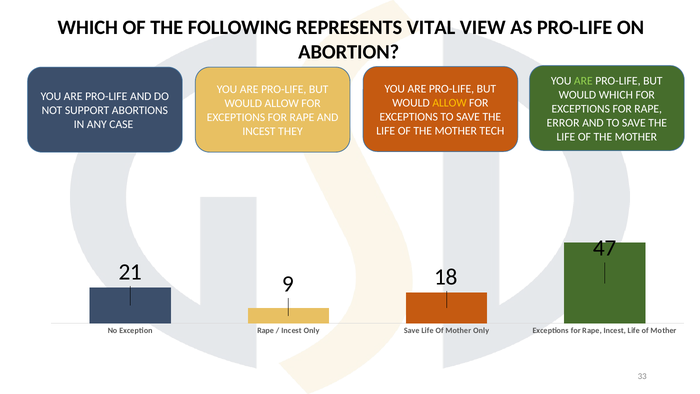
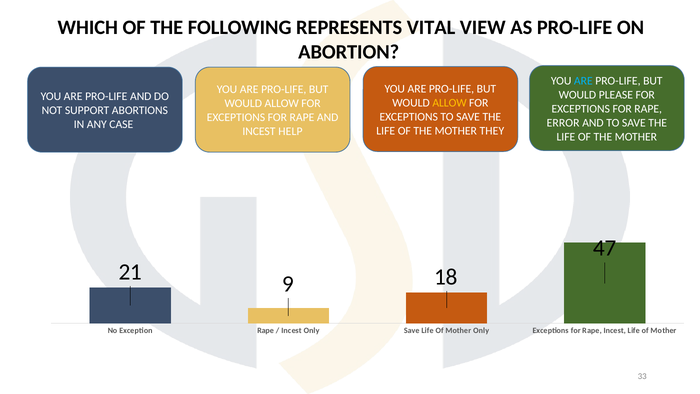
ARE at (583, 81) colour: light green -> light blue
WOULD WHICH: WHICH -> PLEASE
TECH: TECH -> THEY
THEY: THEY -> HELP
